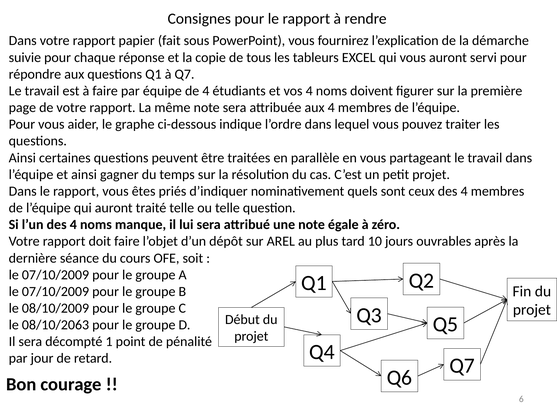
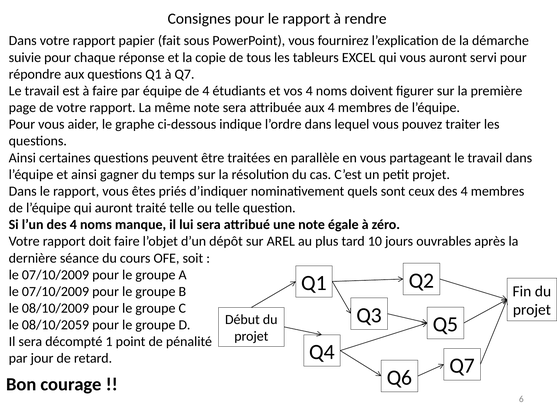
08/10/2063: 08/10/2063 -> 08/10/2059
